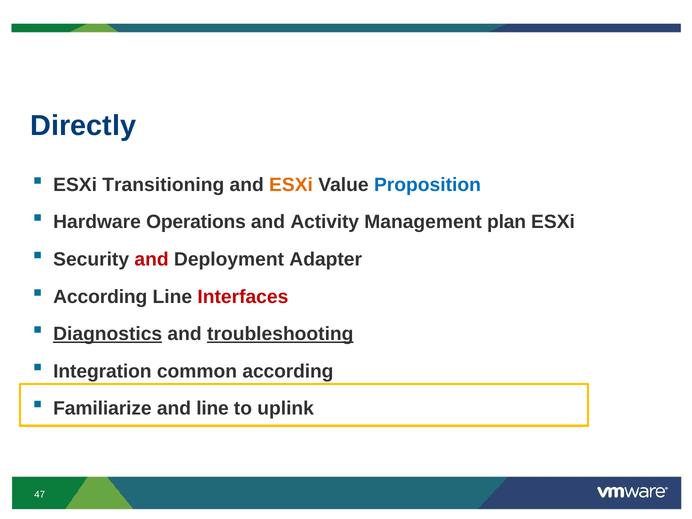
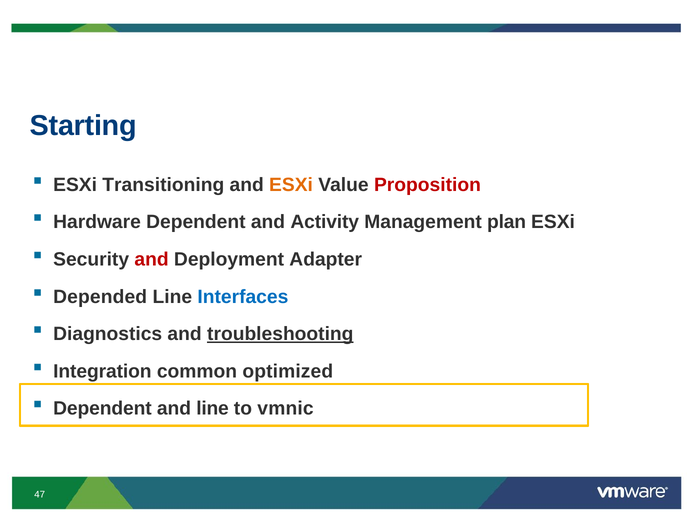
Directly: Directly -> Starting
Proposition colour: blue -> red
Hardware Operations: Operations -> Dependent
According at (100, 297): According -> Depended
Interfaces colour: red -> blue
Diagnostics underline: present -> none
common according: according -> optimized
Familiarize at (102, 409): Familiarize -> Dependent
uplink: uplink -> vmnic
